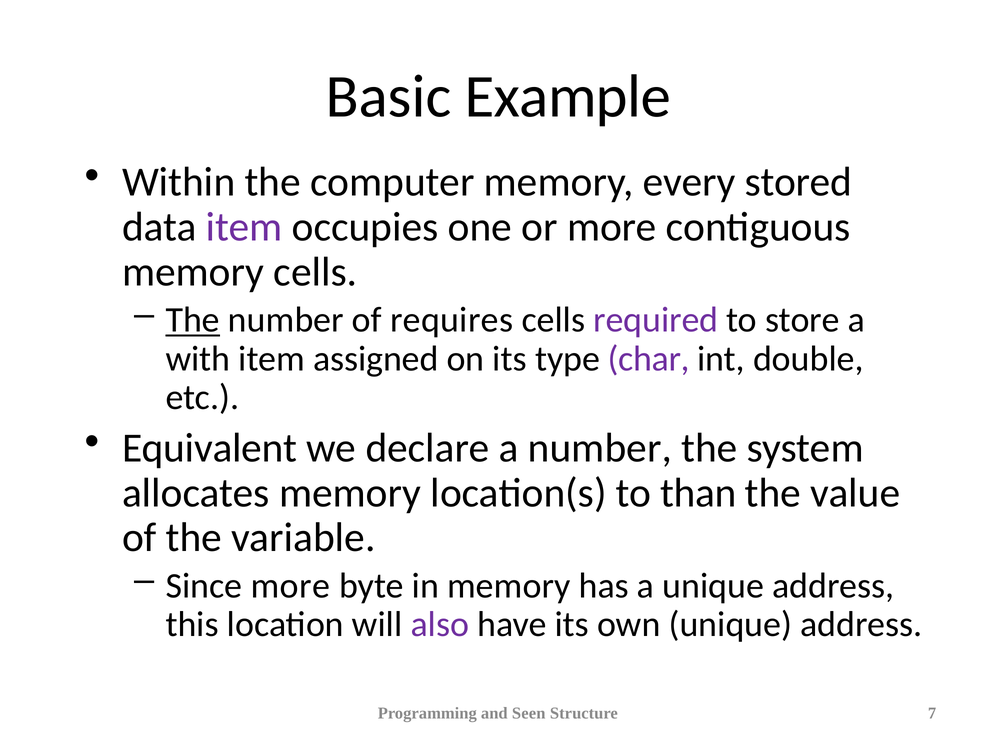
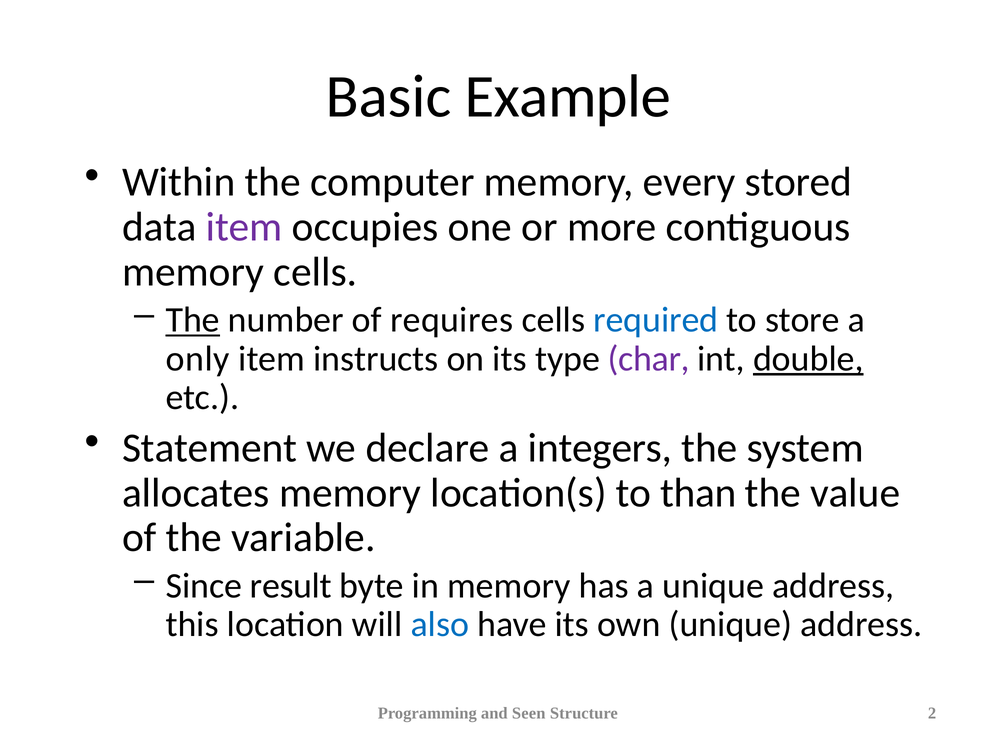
required colour: purple -> blue
with: with -> only
assigned: assigned -> instructs
double underline: none -> present
Equivalent: Equivalent -> Statement
a number: number -> integers
Since more: more -> result
also colour: purple -> blue
7: 7 -> 2
